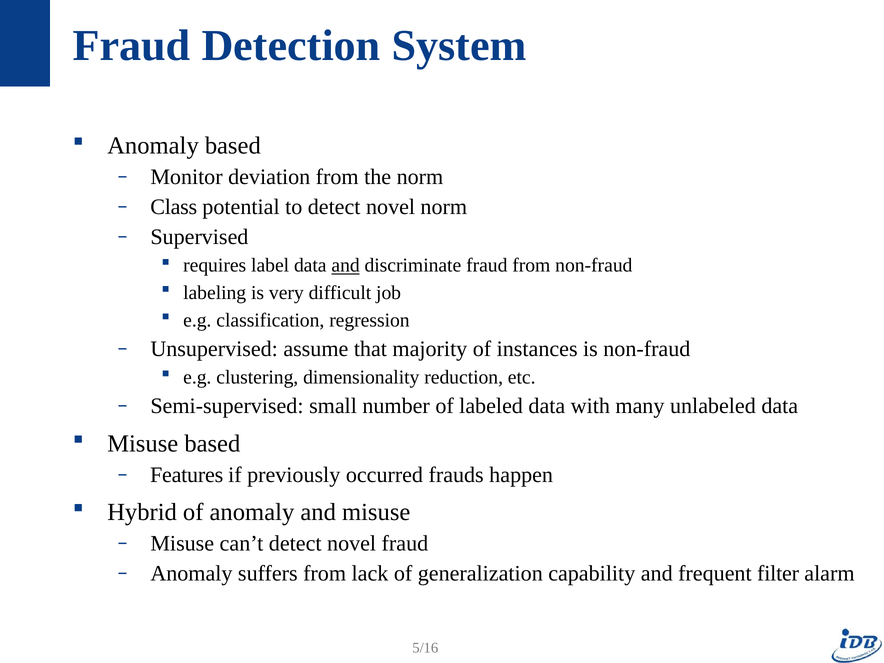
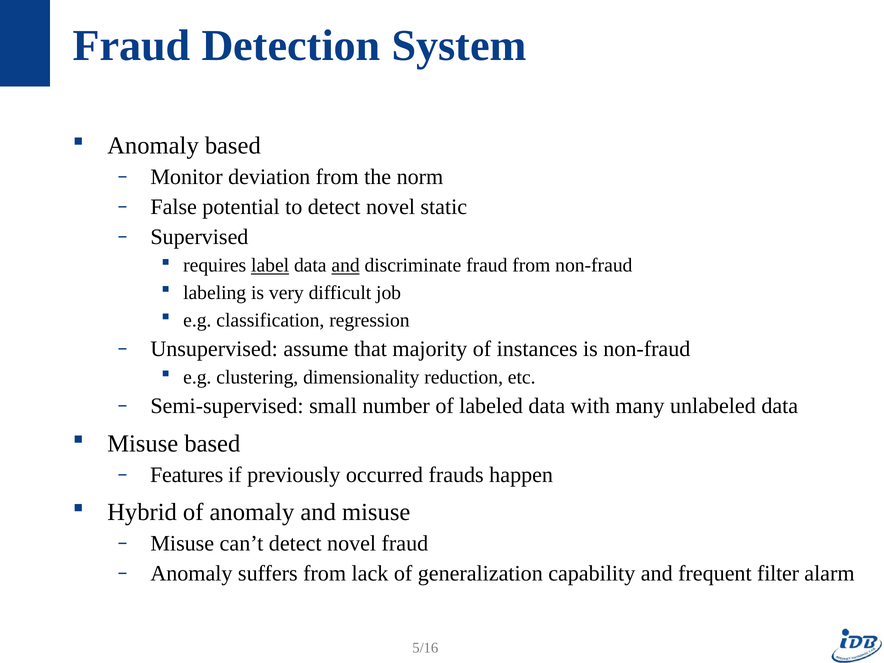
Class: Class -> False
novel norm: norm -> static
label underline: none -> present
